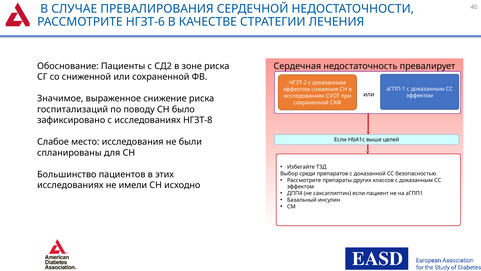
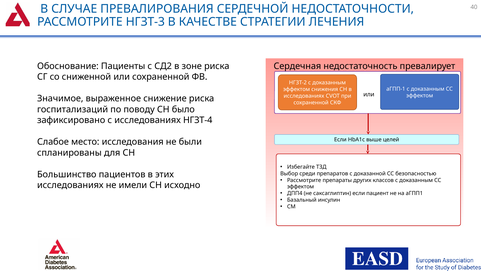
НГЗТ-6: НГЗТ-6 -> НГЗТ-3
НГЗТ-8: НГЗТ-8 -> НГЗТ-4
